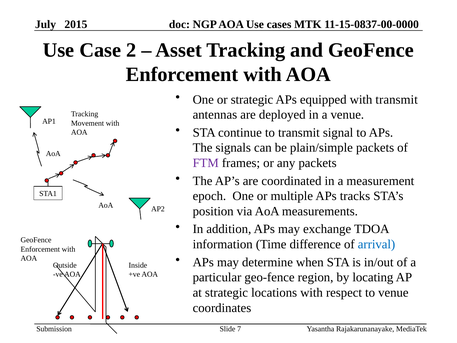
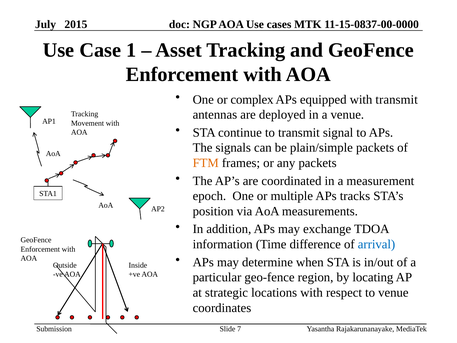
2: 2 -> 1
or strategic: strategic -> complex
FTM colour: purple -> orange
